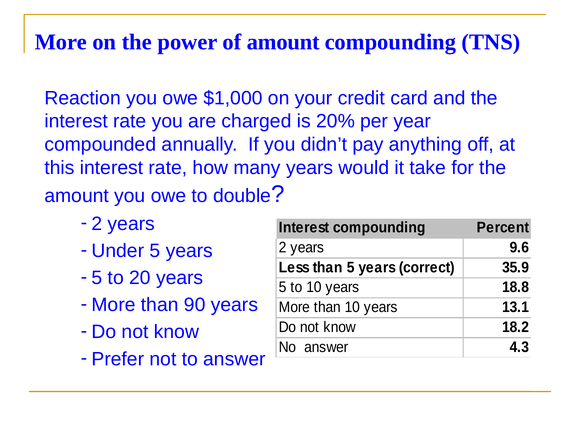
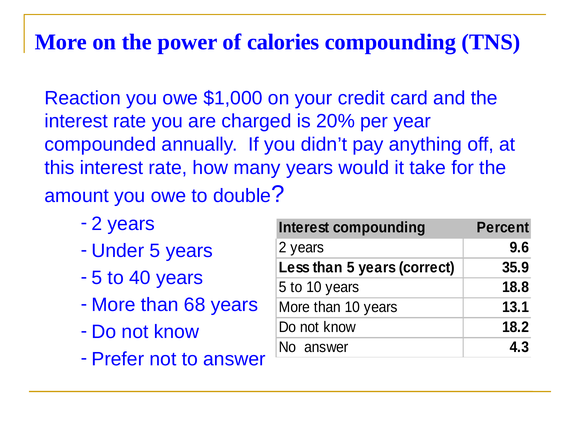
of amount: amount -> calories
20: 20 -> 40
90: 90 -> 68
